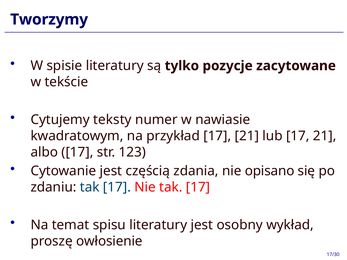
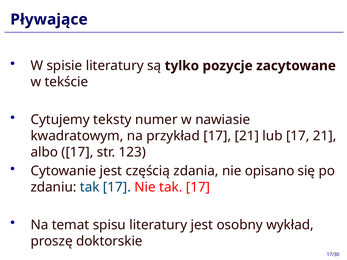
Tworzymy: Tworzymy -> Pływające
owłosienie: owłosienie -> doktorskie
